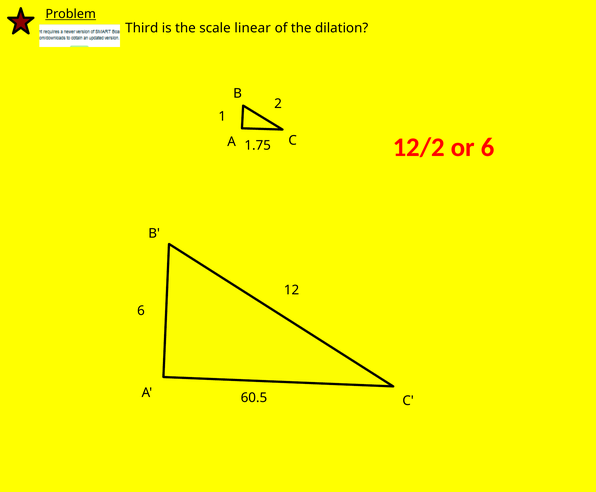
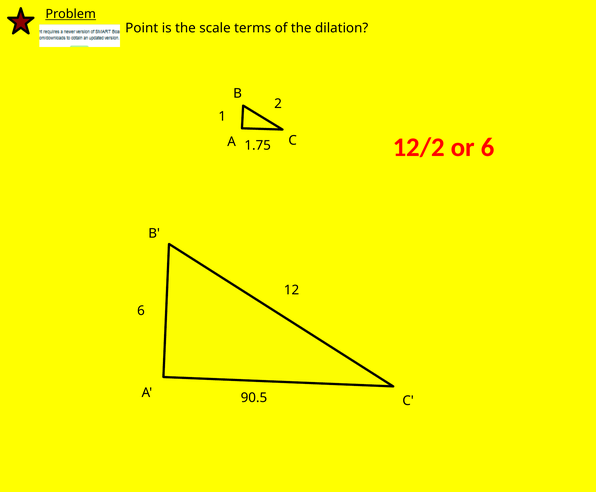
Third: Third -> Point
linear: linear -> terms
60.5: 60.5 -> 90.5
